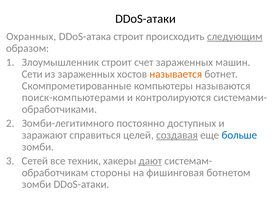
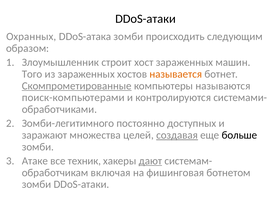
DDoS-атака строит: строит -> зомби
следующим underline: present -> none
счет: счет -> хост
Сети: Сети -> Того
Скомпрометированные underline: none -> present
справиться: справиться -> множества
больше colour: blue -> black
Сетей: Сетей -> Атаке
стороны: стороны -> включая
